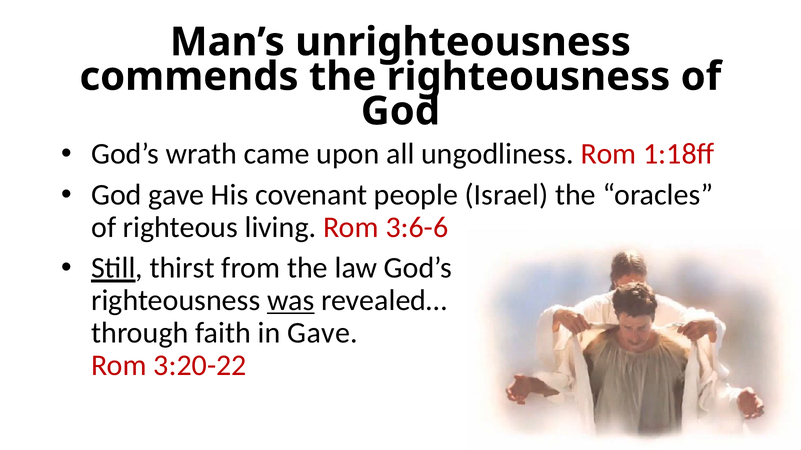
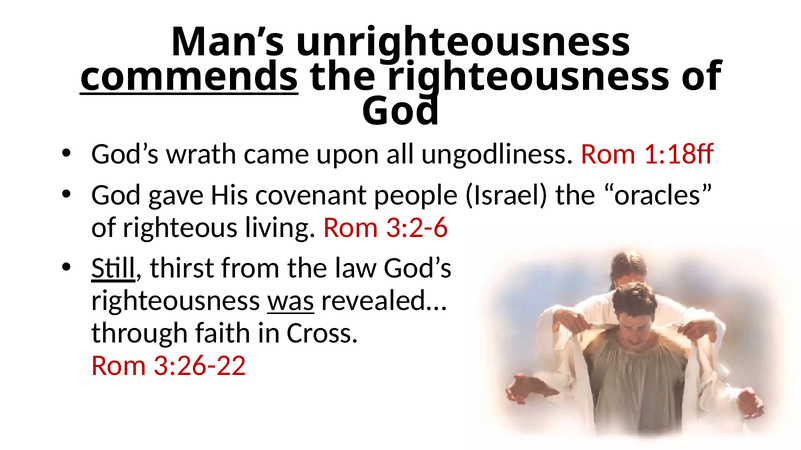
commends underline: none -> present
3:6-6: 3:6-6 -> 3:2-6
in Gave: Gave -> Cross
3:20-22: 3:20-22 -> 3:26-22
